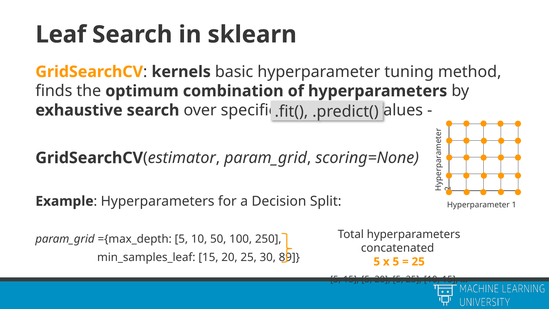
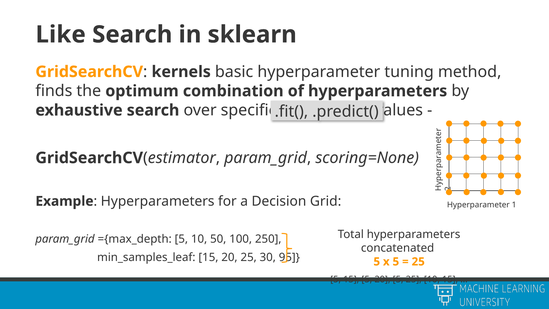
Leaf: Leaf -> Like
Split: Split -> Grid
89: 89 -> 95
